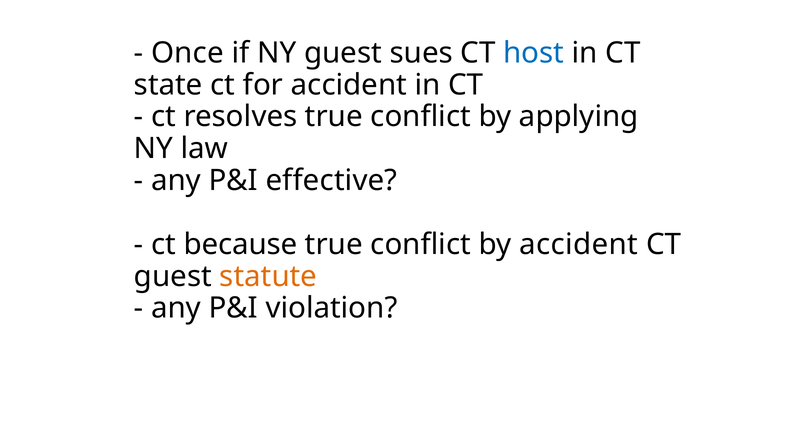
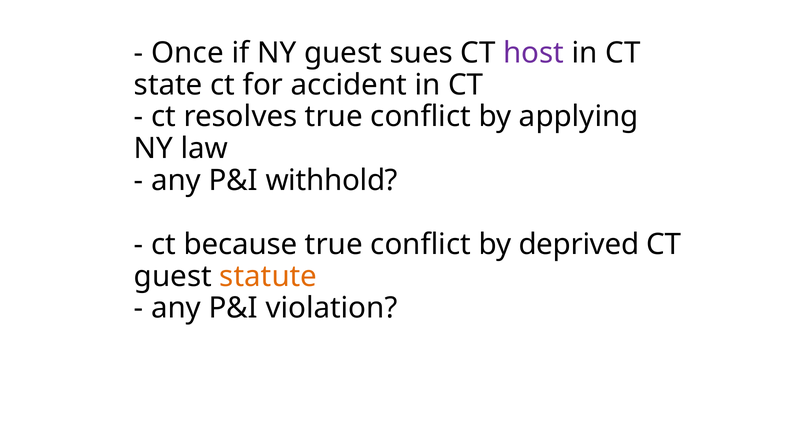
host colour: blue -> purple
effective: effective -> withhold
by accident: accident -> deprived
